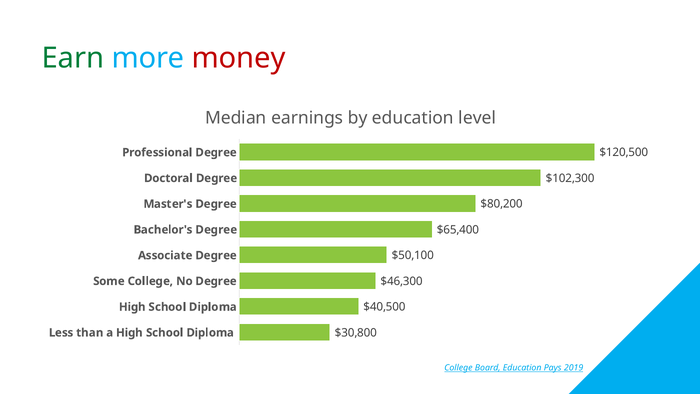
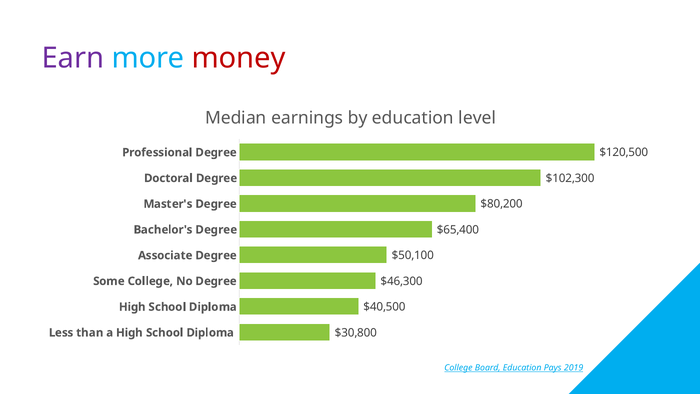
Earn colour: green -> purple
